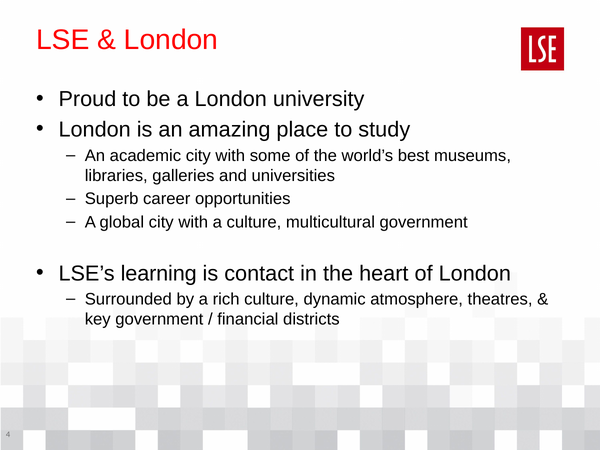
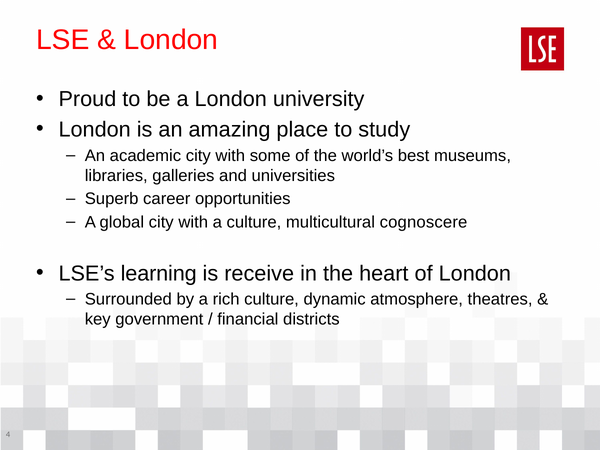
multicultural government: government -> cognoscere
contact: contact -> receive
